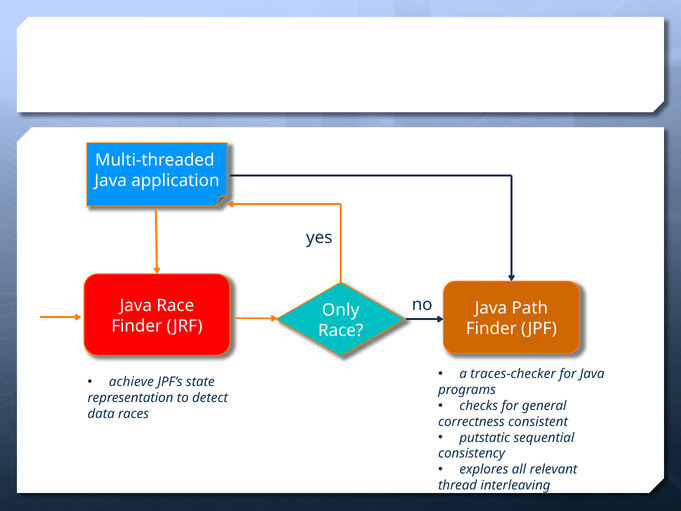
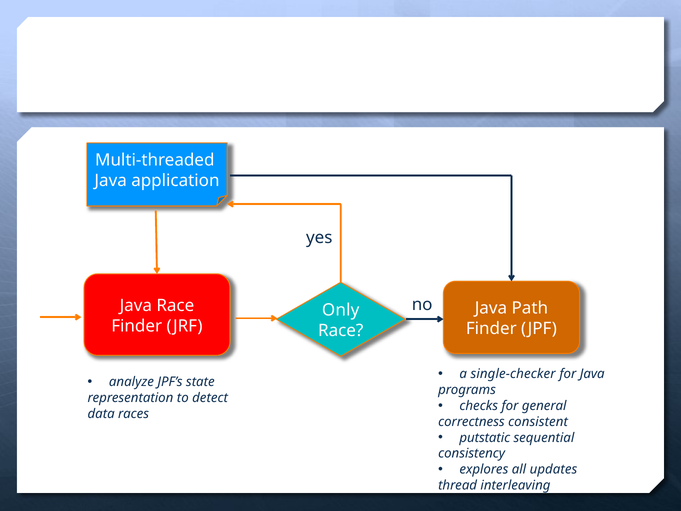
traces-checker: traces-checker -> single-checker
achieve: achieve -> analyze
relevant: relevant -> updates
